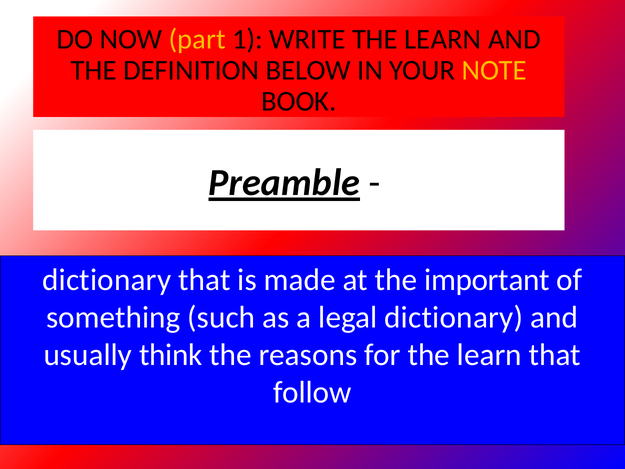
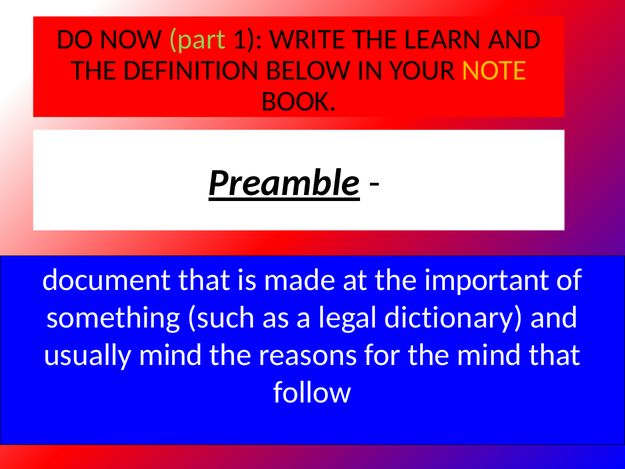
part colour: yellow -> light green
dictionary at (107, 280): dictionary -> document
usually think: think -> mind
for the learn: learn -> mind
